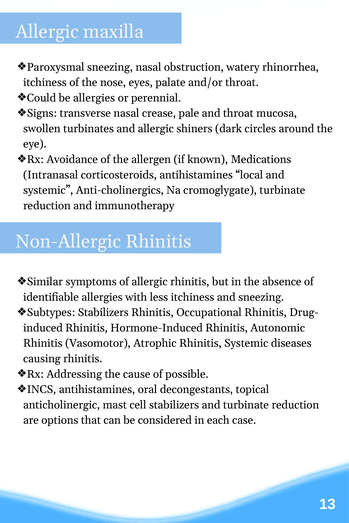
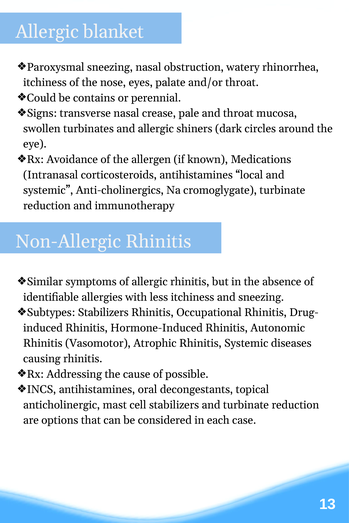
maxilla: maxilla -> blanket
be allergies: allergies -> contains
